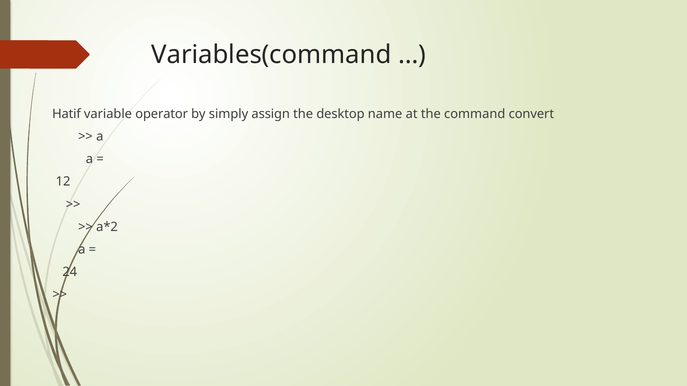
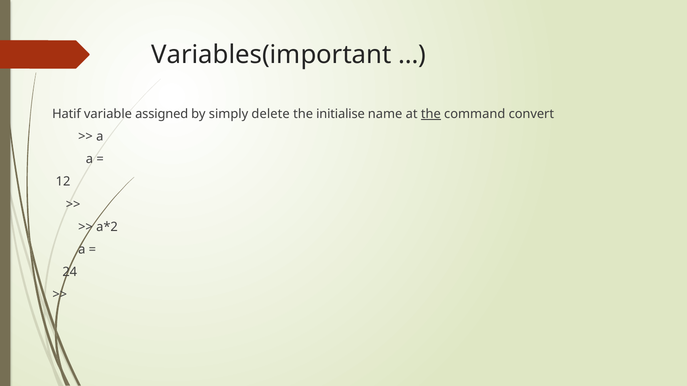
Variables(command: Variables(command -> Variables(important
operator: operator -> assigned
assign: assign -> delete
desktop: desktop -> initialise
the at (431, 114) underline: none -> present
